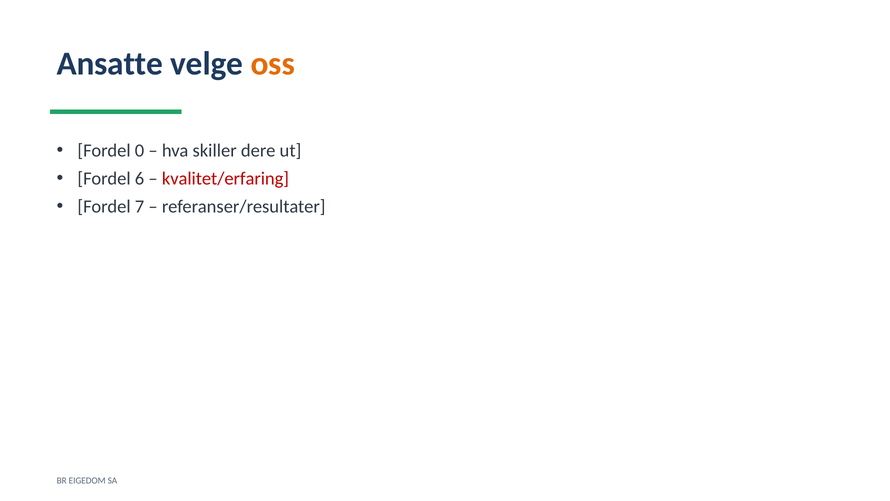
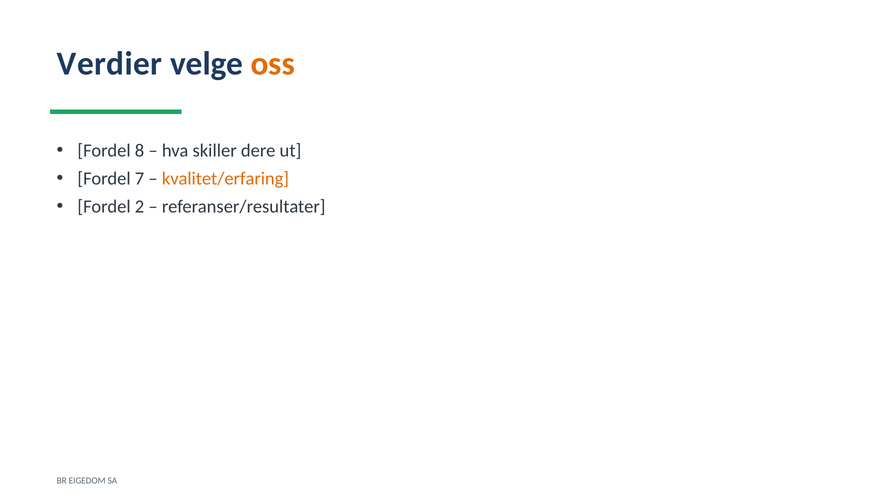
Ansatte: Ansatte -> Verdier
0: 0 -> 8
6: 6 -> 7
kvalitet/erfaring colour: red -> orange
7: 7 -> 2
